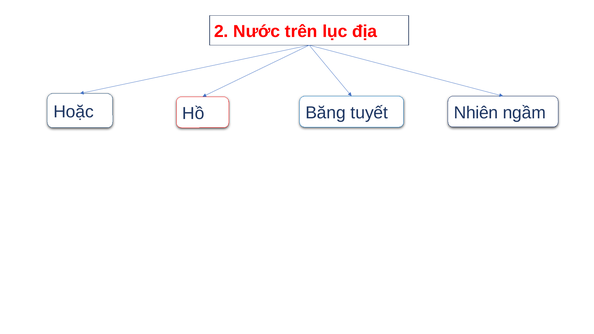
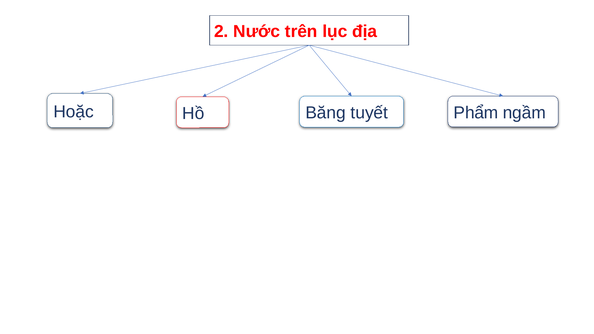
Nhiên: Nhiên -> Phẩm
